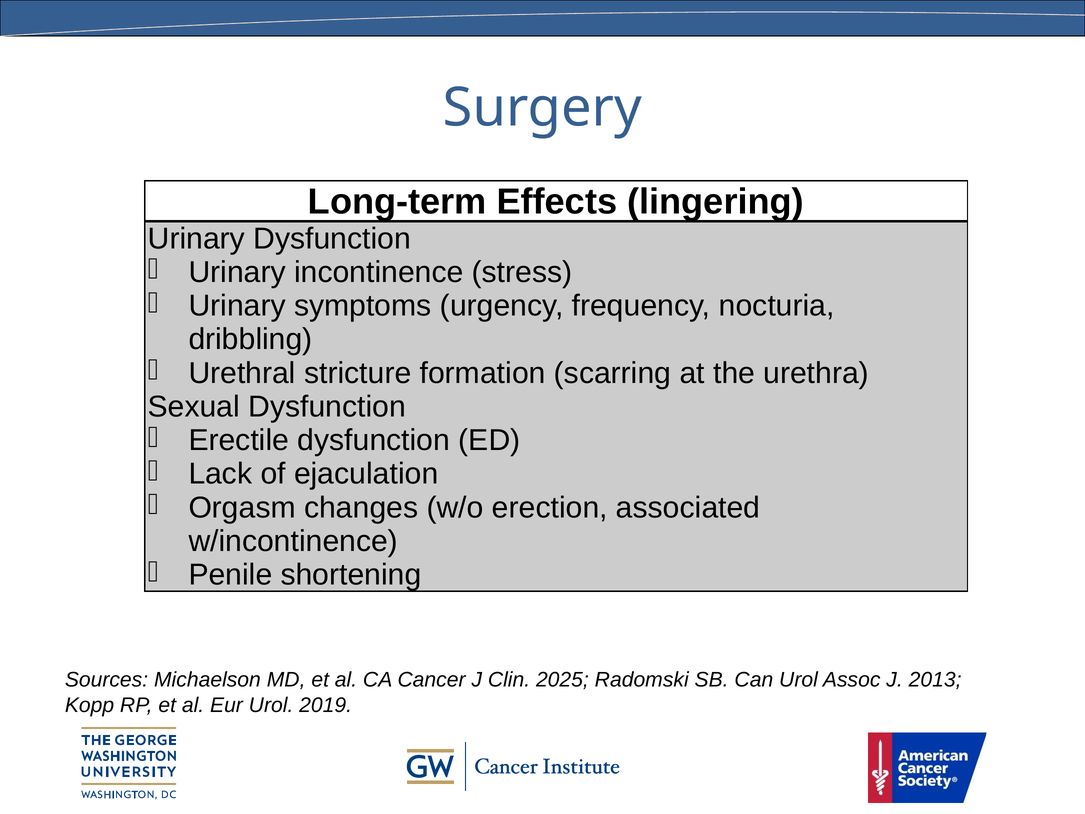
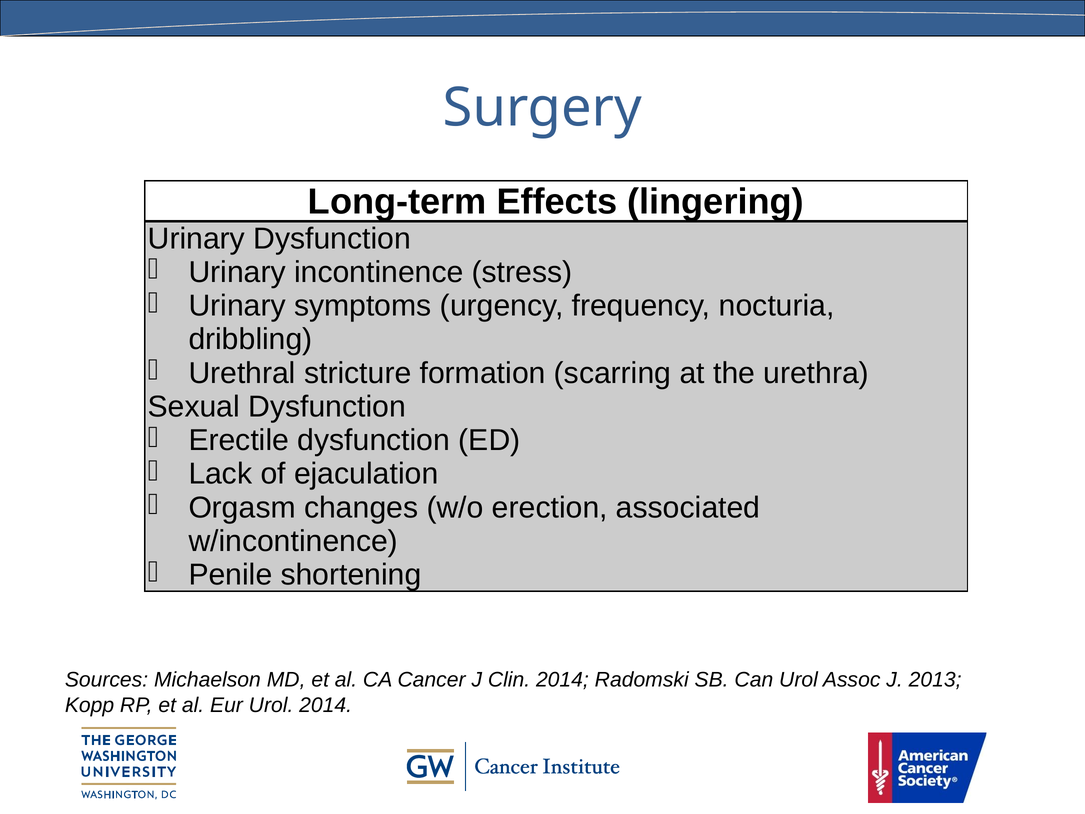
Clin 2025: 2025 -> 2014
Urol 2019: 2019 -> 2014
